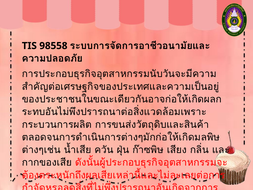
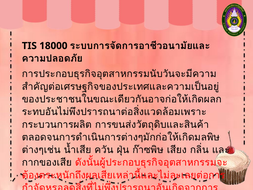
98558: 98558 -> 18000
